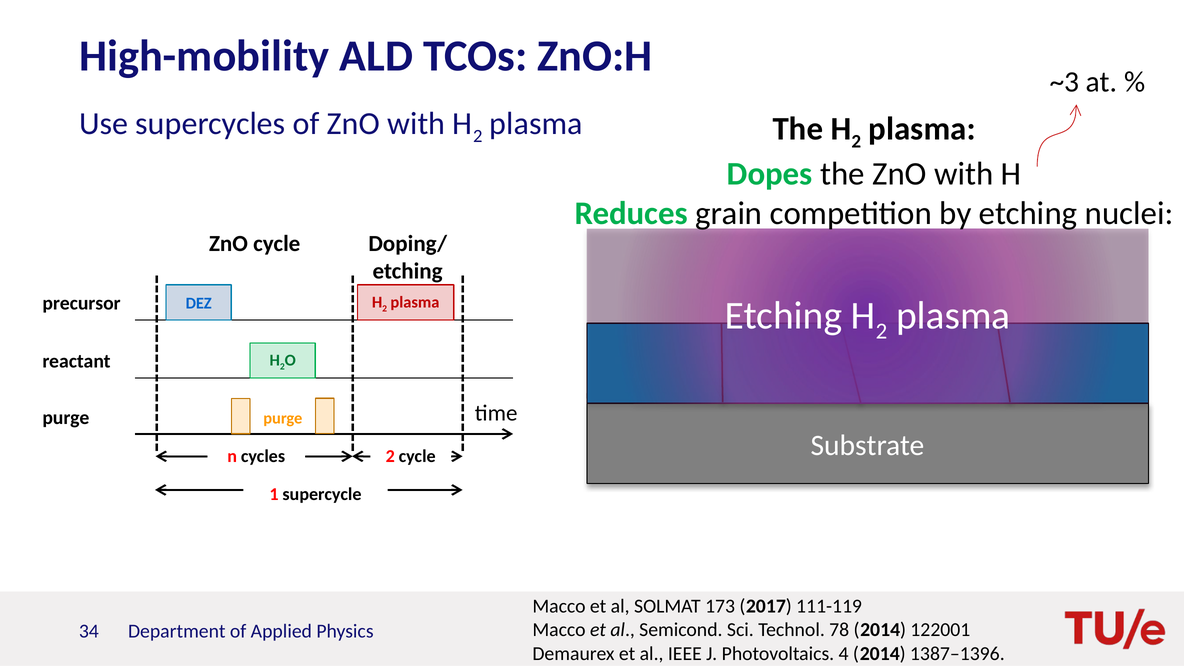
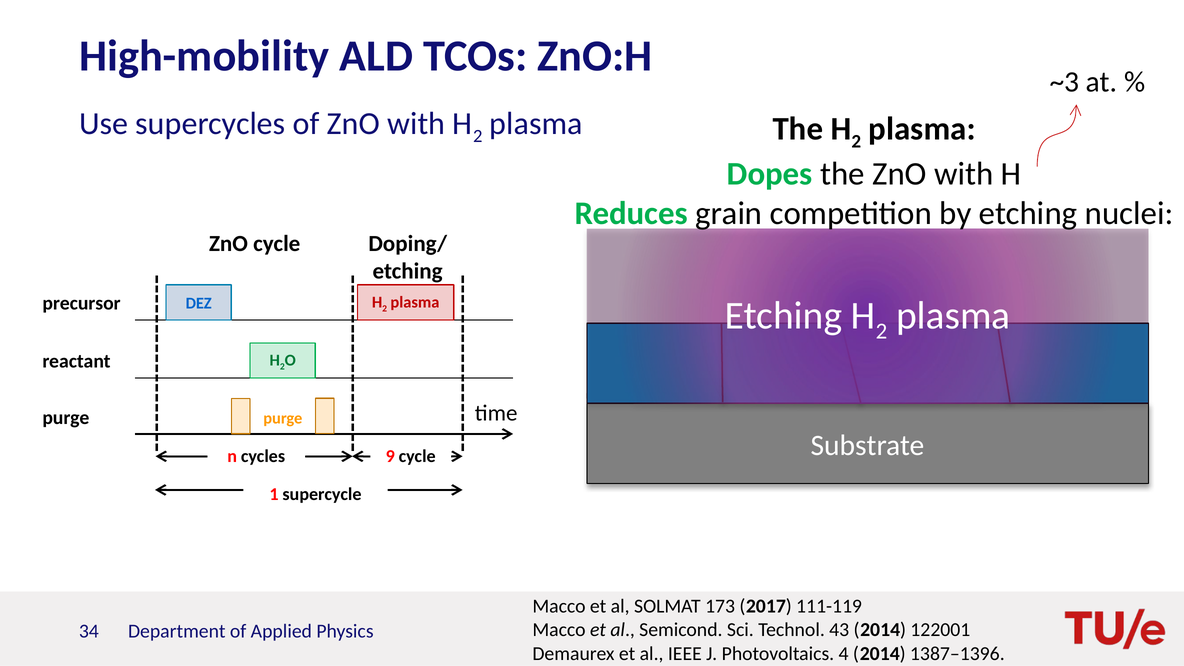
cycles 2: 2 -> 9
78: 78 -> 43
